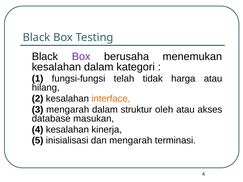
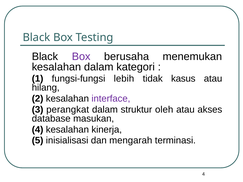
telah: telah -> lebih
harga: harga -> kasus
interface colour: orange -> purple
3 mengarah: mengarah -> perangkat
